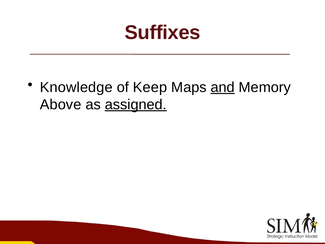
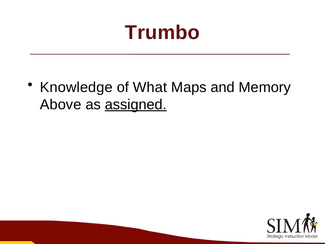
Suffixes: Suffixes -> Trumbo
Keep: Keep -> What
and underline: present -> none
